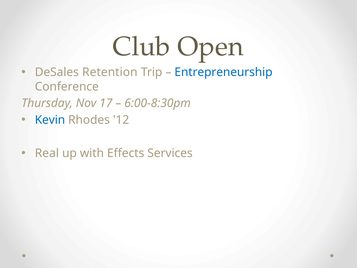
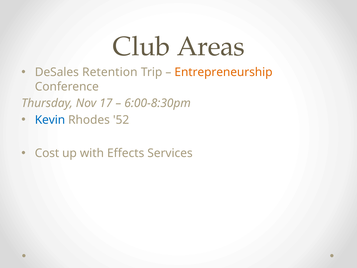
Open: Open -> Areas
Entrepreneurship colour: blue -> orange
12: 12 -> 52
Real: Real -> Cost
